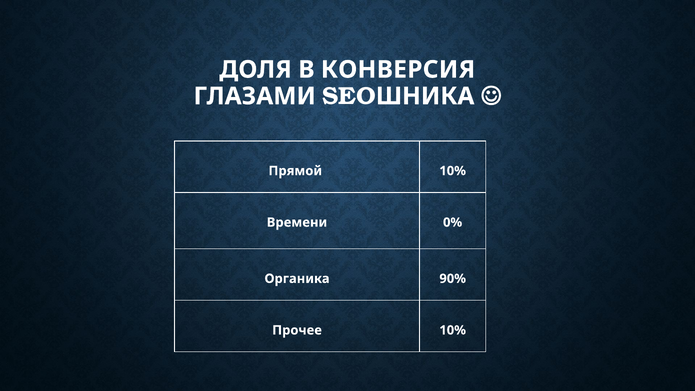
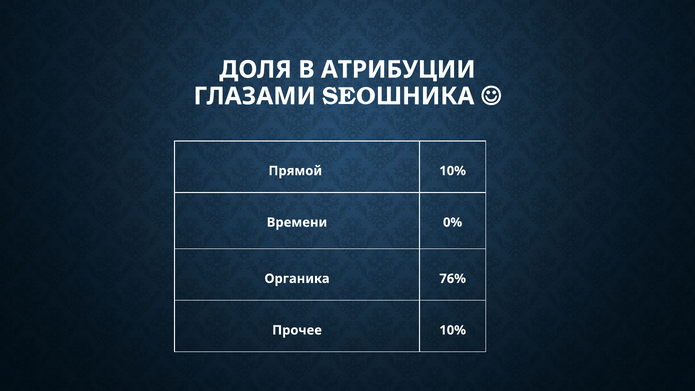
КОНВЕРСИЯ: КОНВЕРСИЯ -> АТРИБУЦИИ
90%: 90% -> 76%
